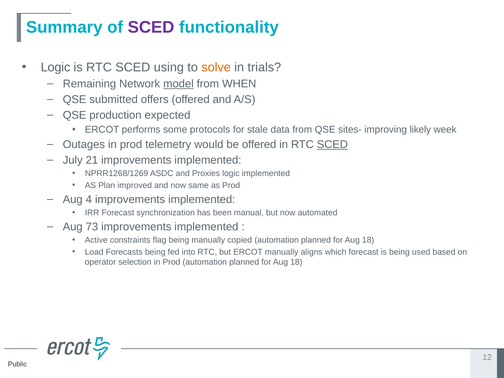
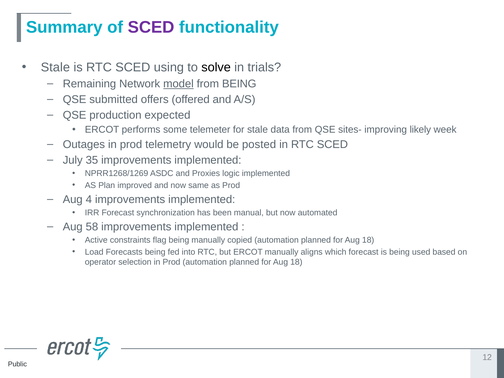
Logic at (55, 67): Logic -> Stale
solve colour: orange -> black
from WHEN: WHEN -> BEING
protocols: protocols -> telemeter
be offered: offered -> posted
SCED at (332, 145) underline: present -> none
21: 21 -> 35
73: 73 -> 58
